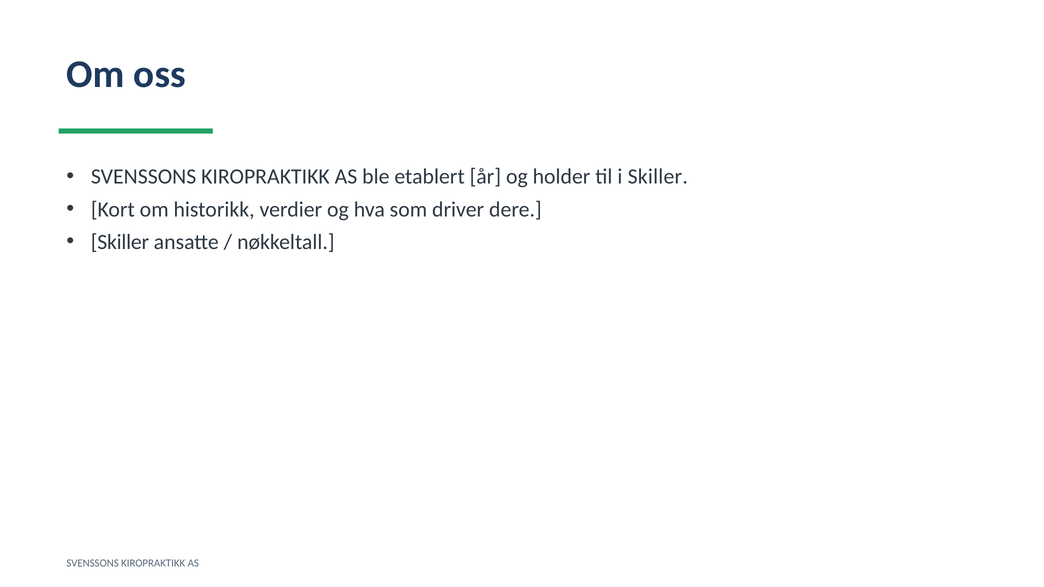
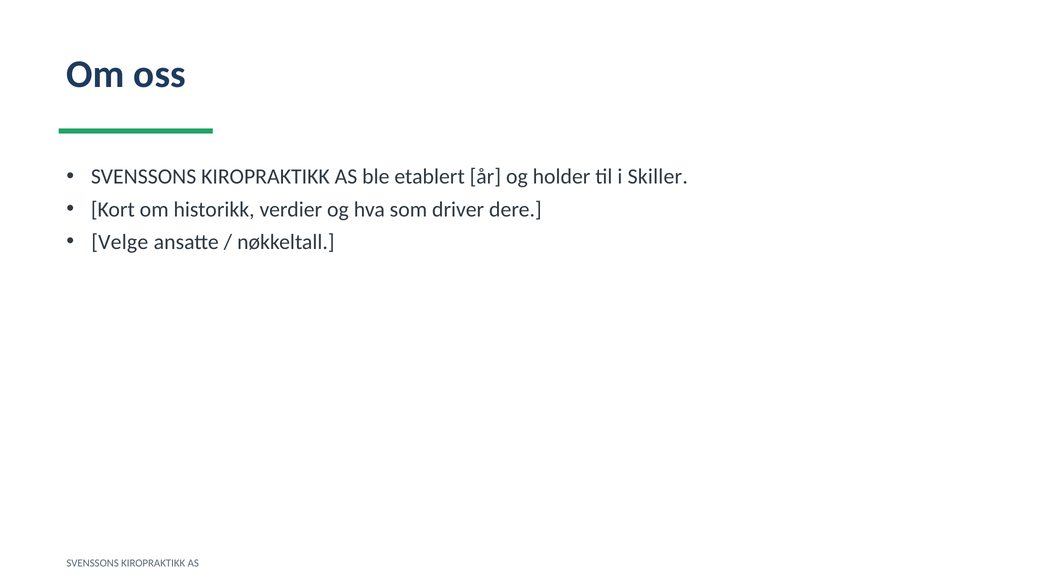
Skiller at (120, 242): Skiller -> Velge
